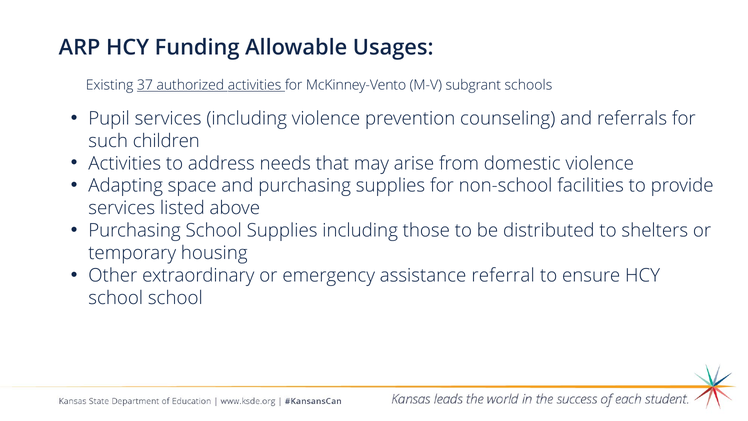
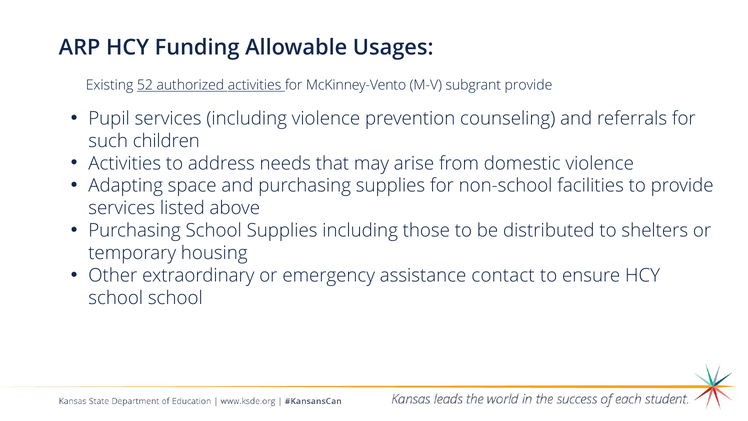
37: 37 -> 52
subgrant schools: schools -> provide
referral: referral -> contact
